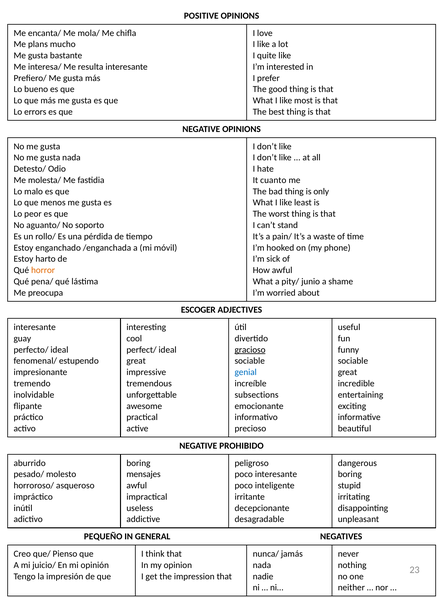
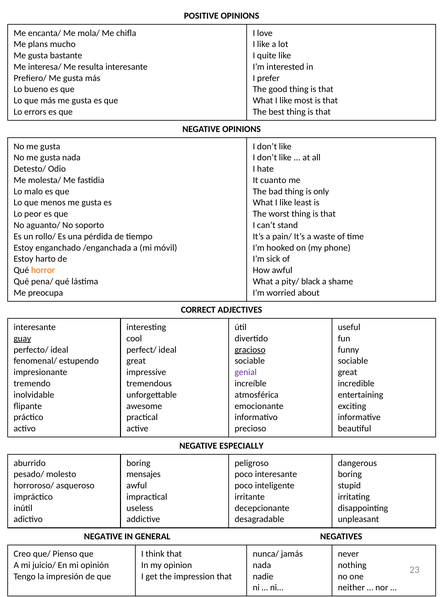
junio: junio -> black
ESCOGER: ESCOGER -> CORRECT
guay underline: none -> present
genial colour: blue -> purple
subsections: subsections -> atmosférica
PROHIBIDO: PROHIBIDO -> ESPECIALLY
PEQUEÑO at (103, 537): PEQUEÑO -> NEGATIVE
